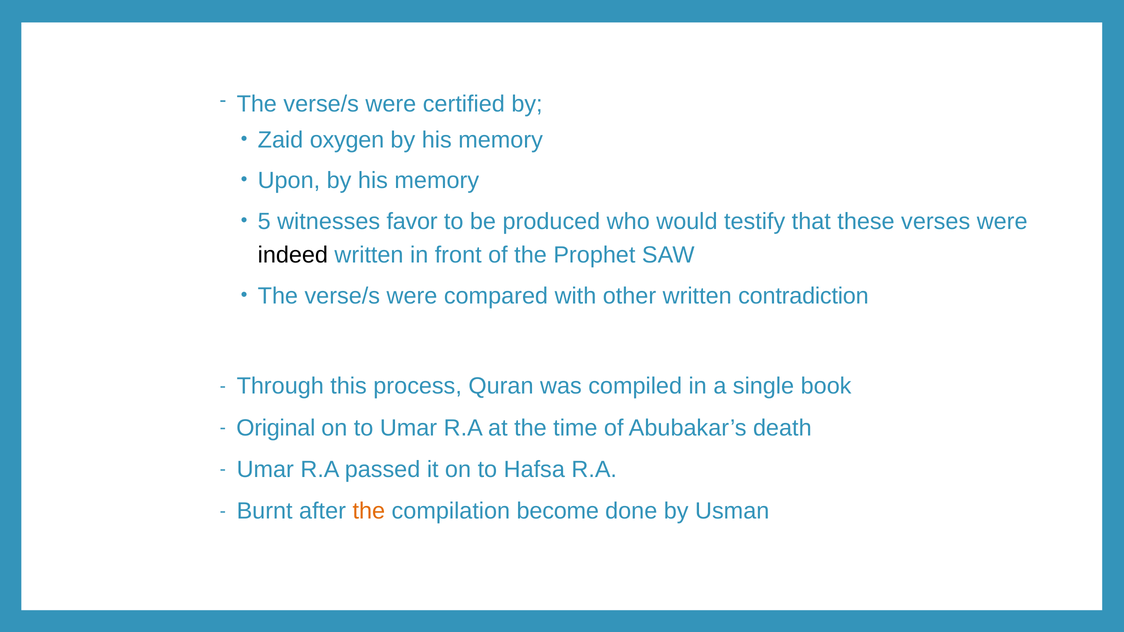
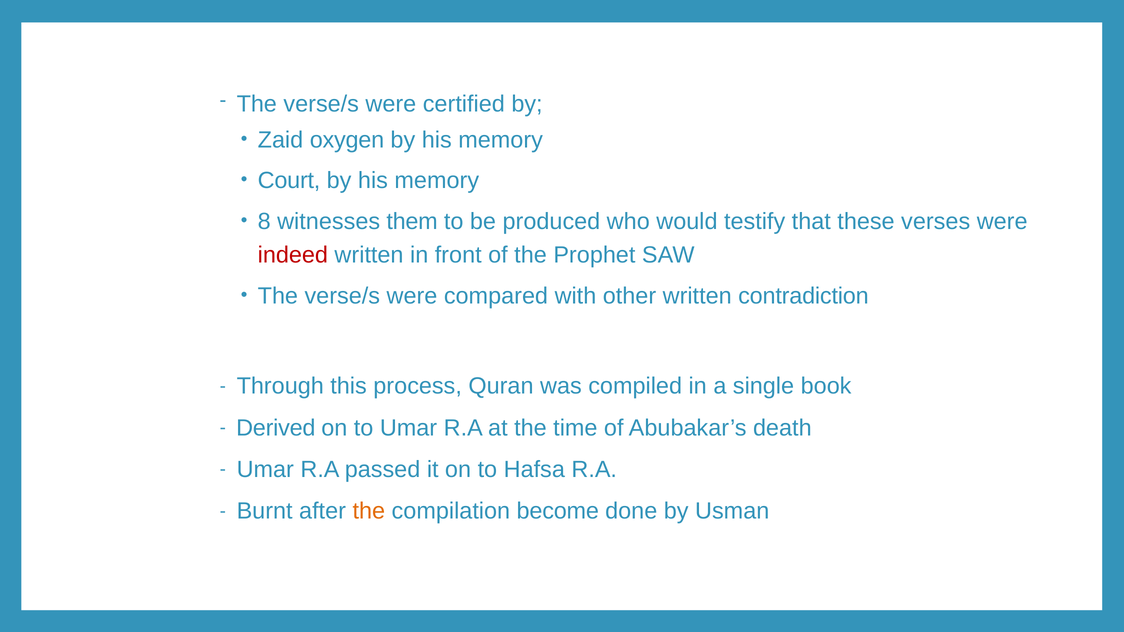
Upon: Upon -> Court
5: 5 -> 8
favor: favor -> them
indeed colour: black -> red
Original: Original -> Derived
